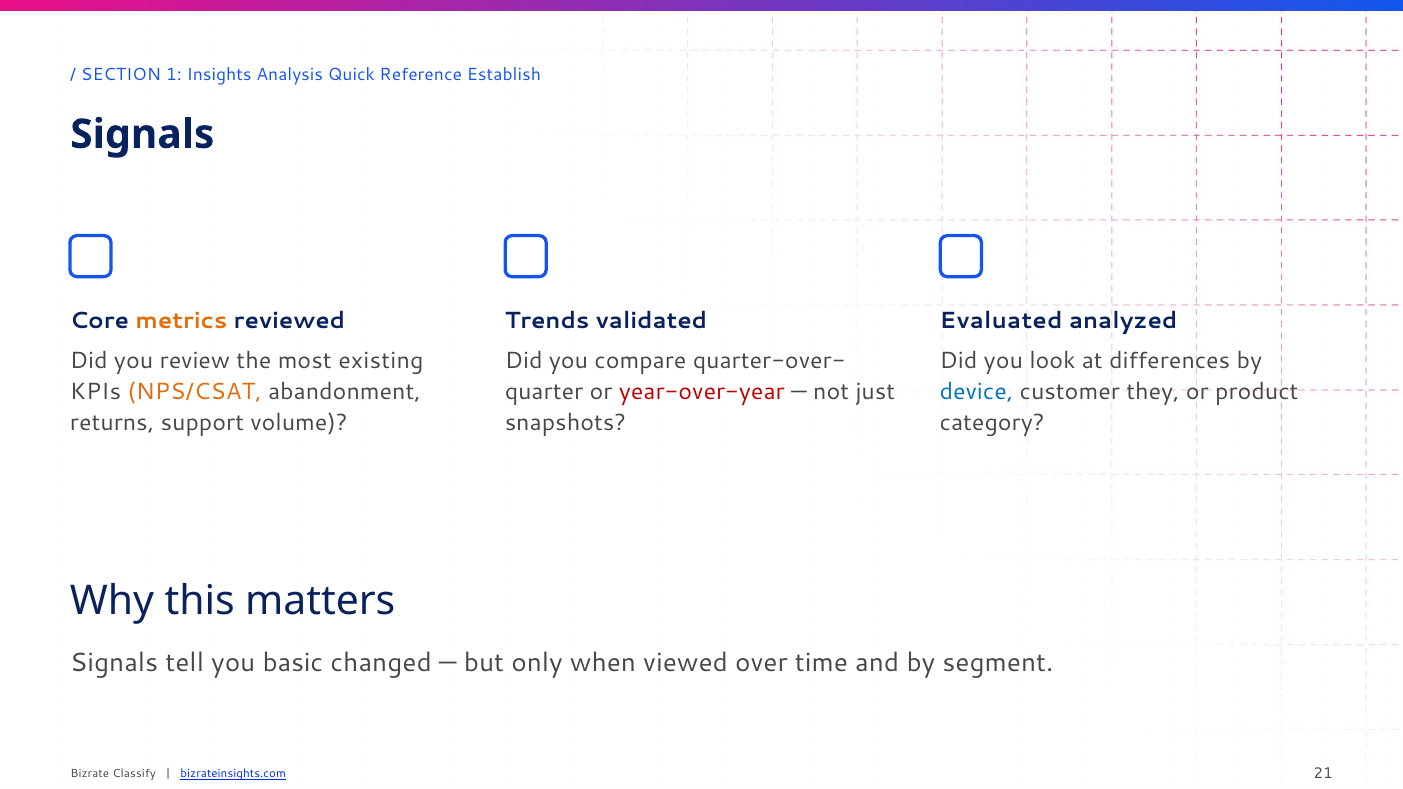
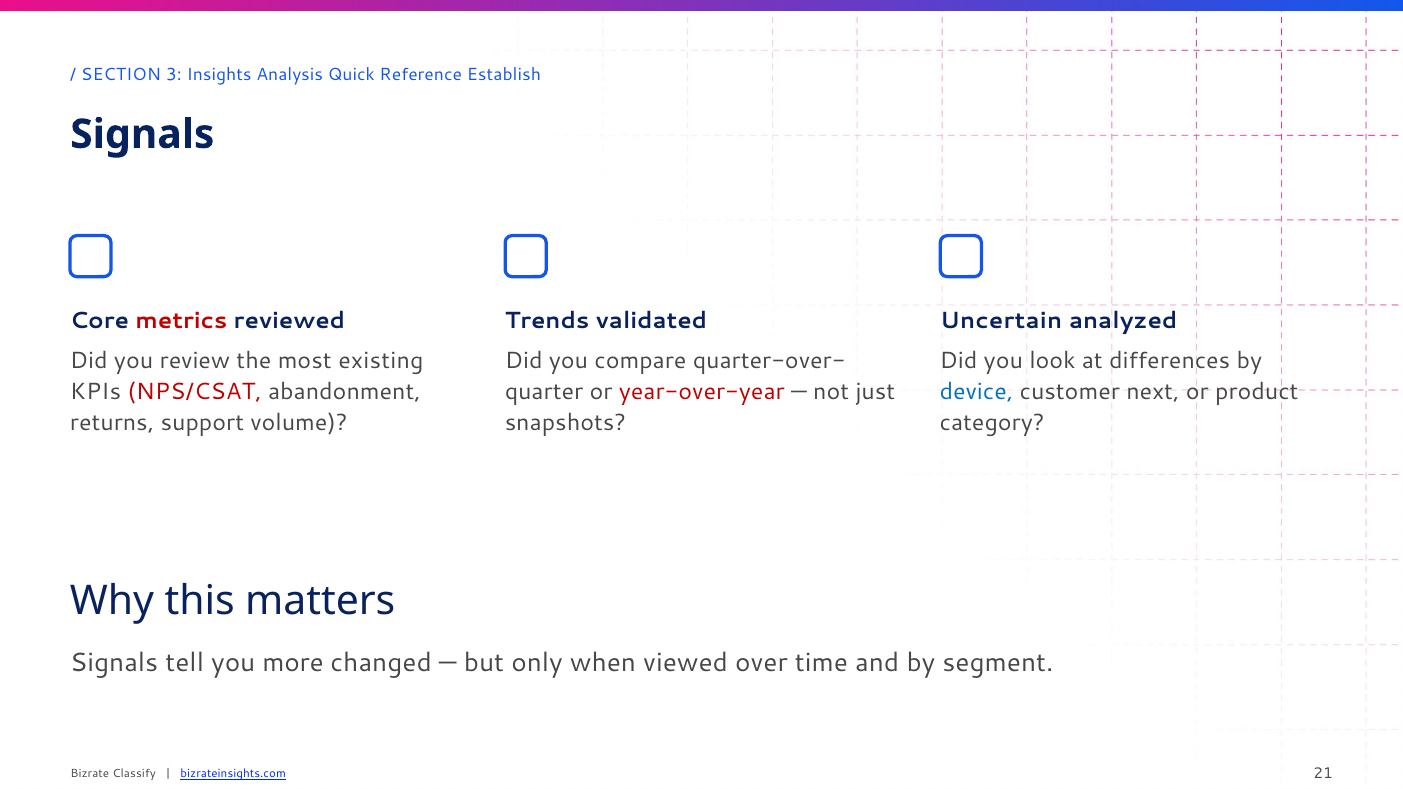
1: 1 -> 3
metrics colour: orange -> red
Evaluated: Evaluated -> Uncertain
NPS/CSAT colour: orange -> red
they: they -> next
basic: basic -> more
